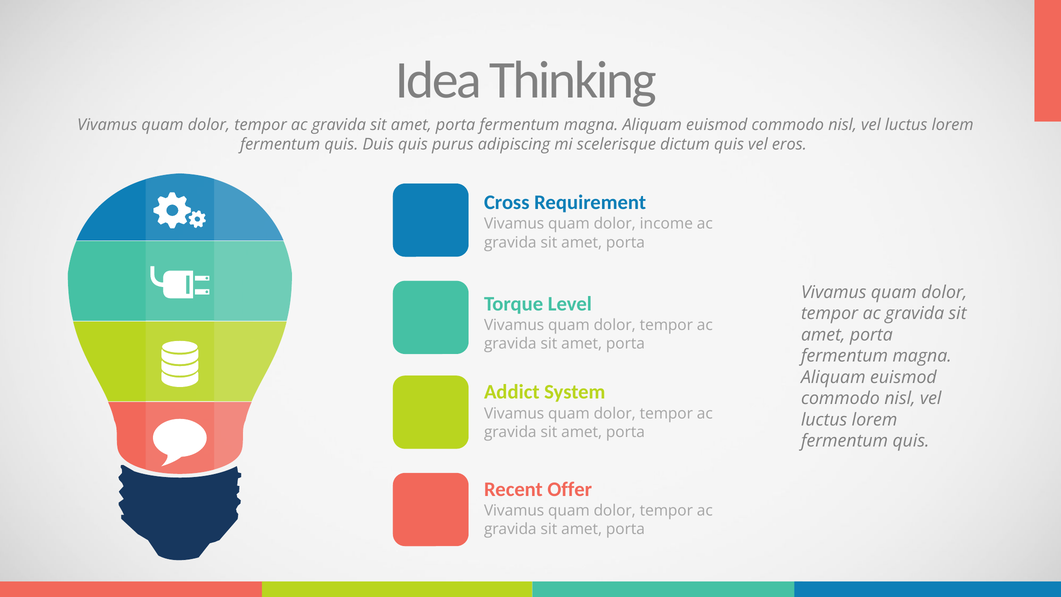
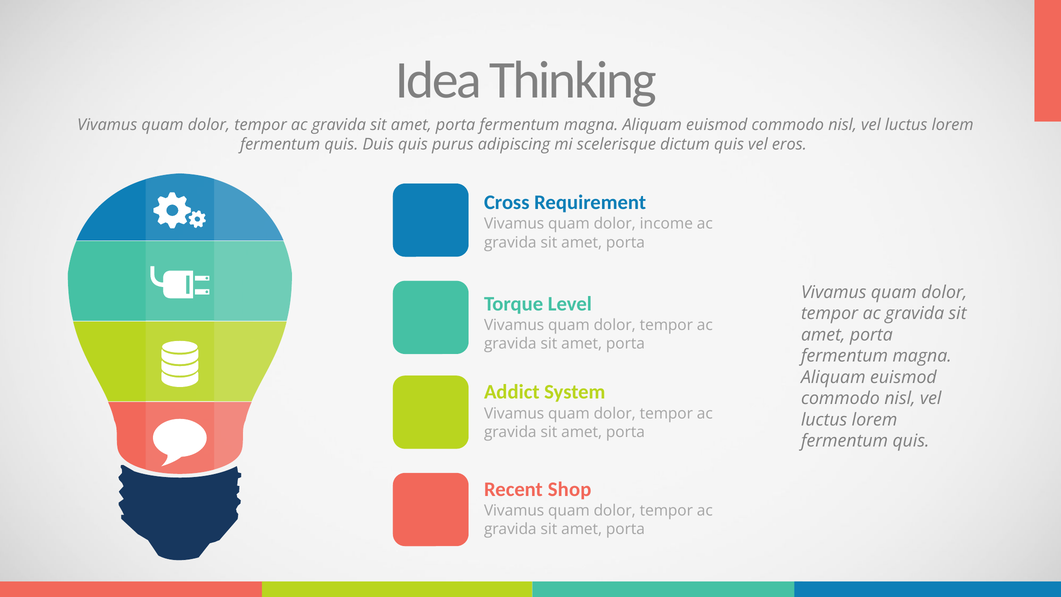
Offer: Offer -> Shop
